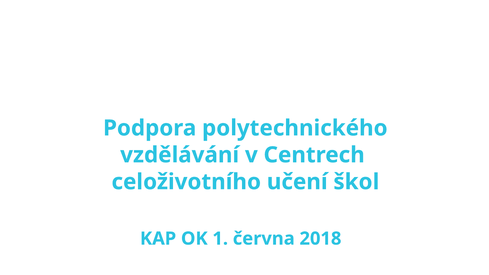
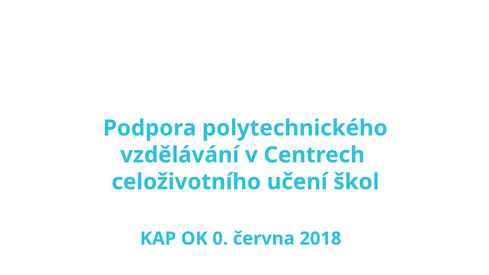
1: 1 -> 0
